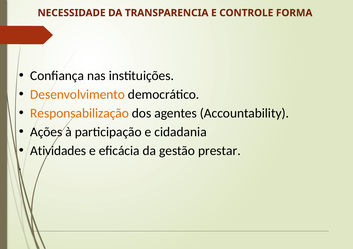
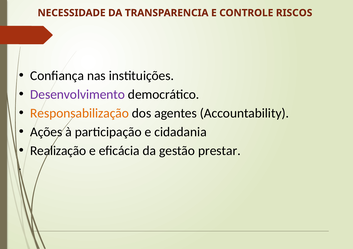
FORMA: FORMA -> RISCOS
Desenvolvimento colour: orange -> purple
Atividades: Atividades -> Realização
